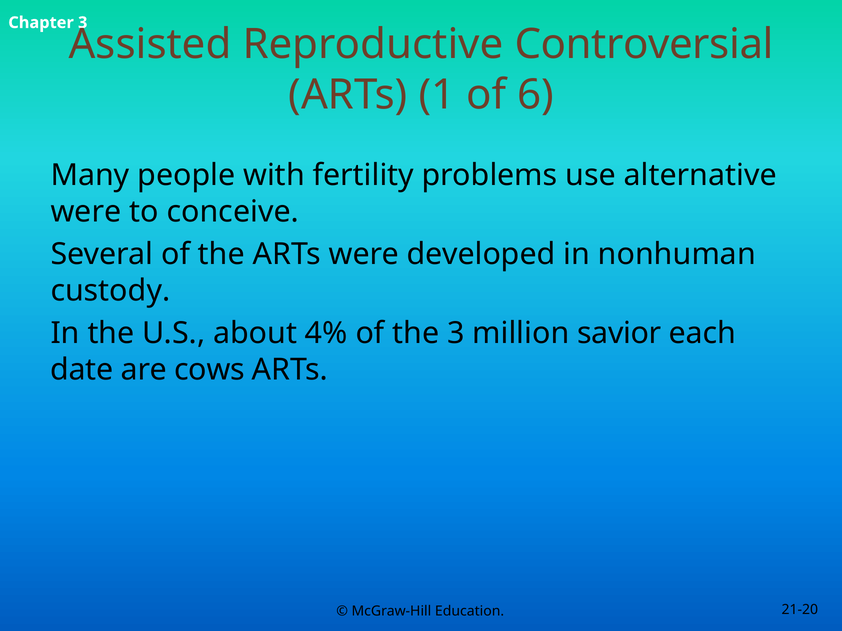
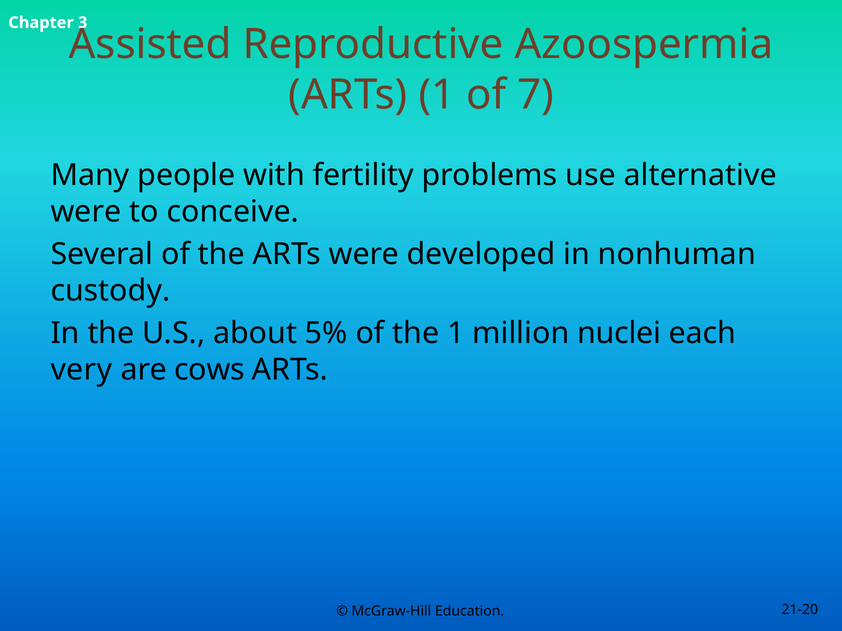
Controversial: Controversial -> Azoospermia
6: 6 -> 7
4%: 4% -> 5%
the 3: 3 -> 1
savior: savior -> nuclei
date: date -> very
